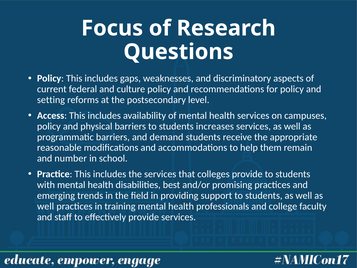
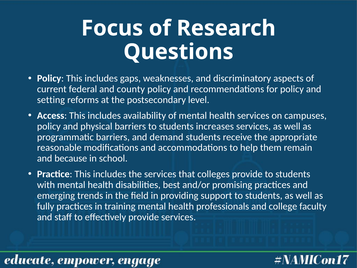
culture: culture -> county
number: number -> because
well at (46, 206): well -> fully
